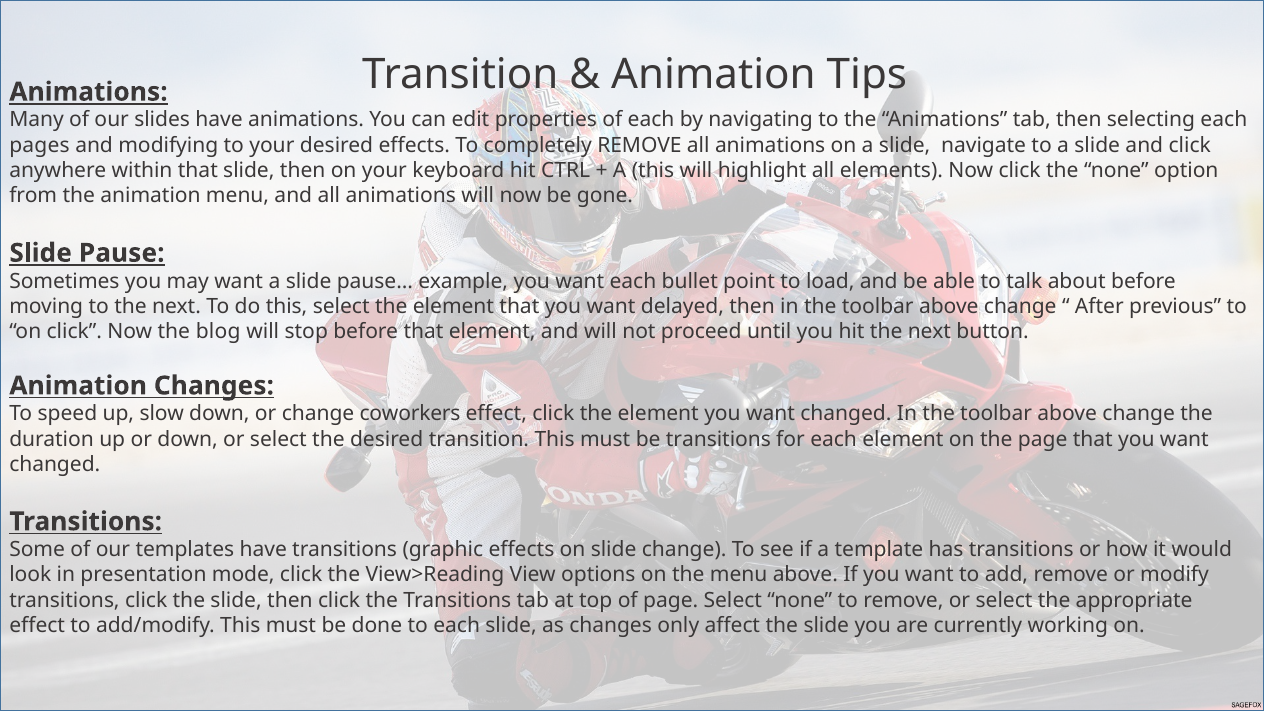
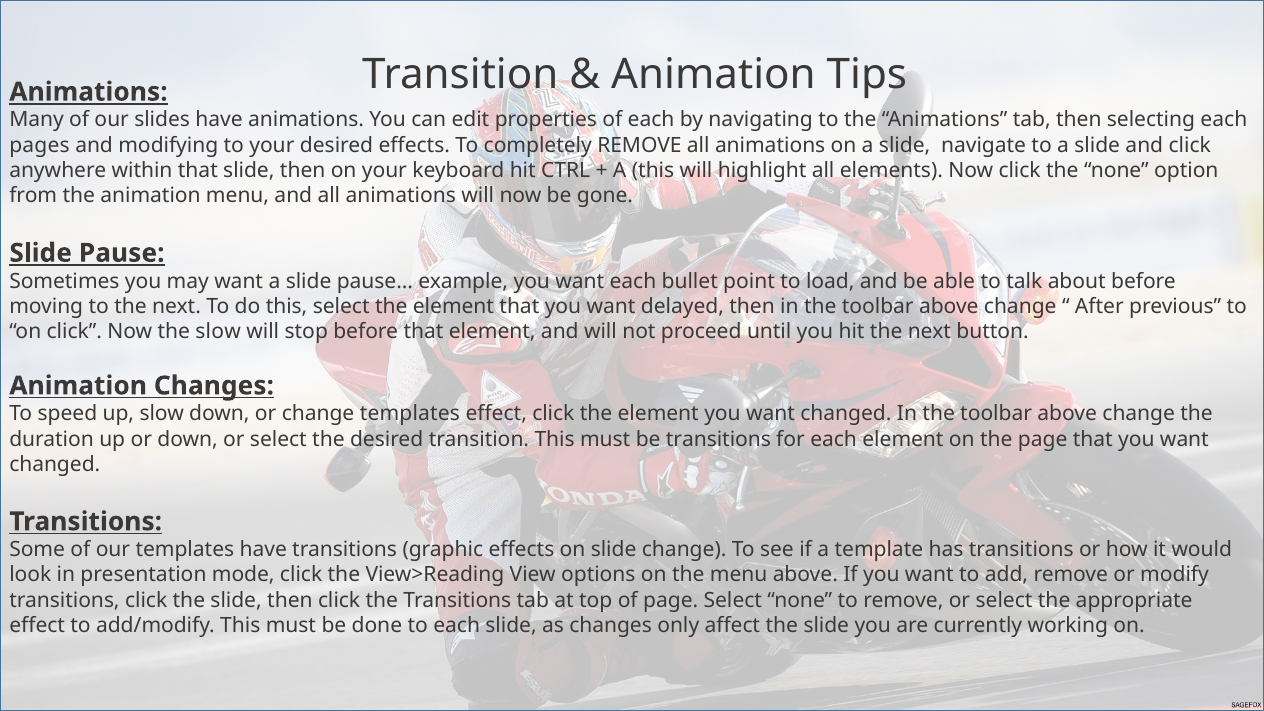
the blog: blog -> slow
change coworkers: coworkers -> templates
